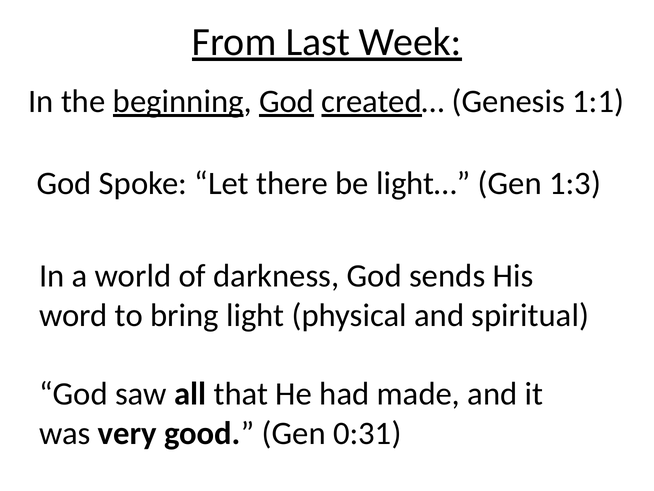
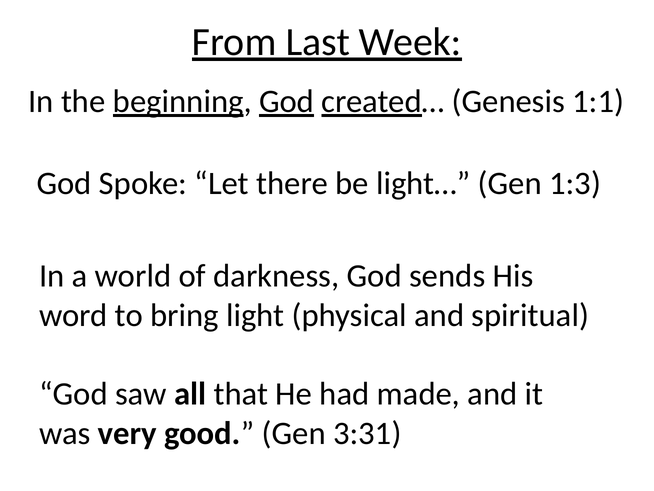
0:31: 0:31 -> 3:31
